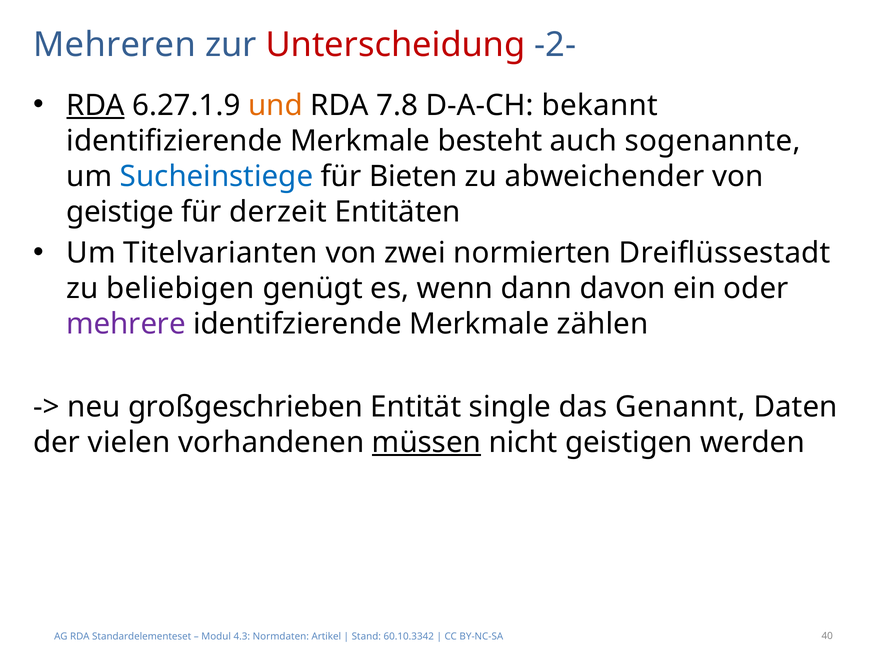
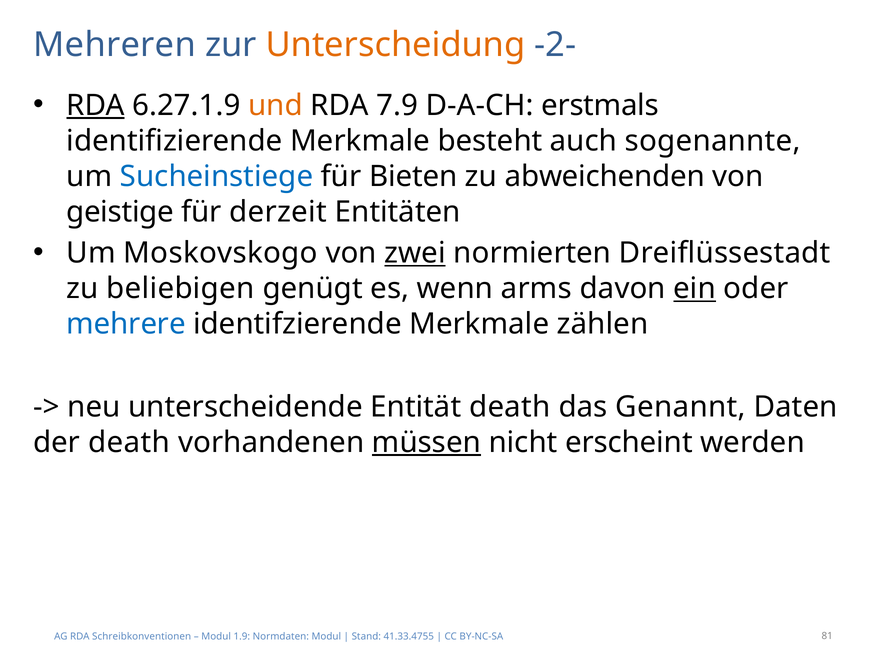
Unterscheidung colour: red -> orange
7.8: 7.8 -> 7.9
bekannt: bekannt -> erstmals
abweichender: abweichender -> abweichenden
Titelvarianten: Titelvarianten -> Moskovskogo
zwei underline: none -> present
dann: dann -> arms
ein underline: none -> present
mehrere colour: purple -> blue
großgeschrieben: großgeschrieben -> unterscheidende
Entität single: single -> death
der vielen: vielen -> death
geistigen: geistigen -> erscheint
Standardelementeset: Standardelementeset -> Schreibkonventionen
4.3: 4.3 -> 1.9
Normdaten Artikel: Artikel -> Modul
60.10.3342: 60.10.3342 -> 41.33.4755
40: 40 -> 81
